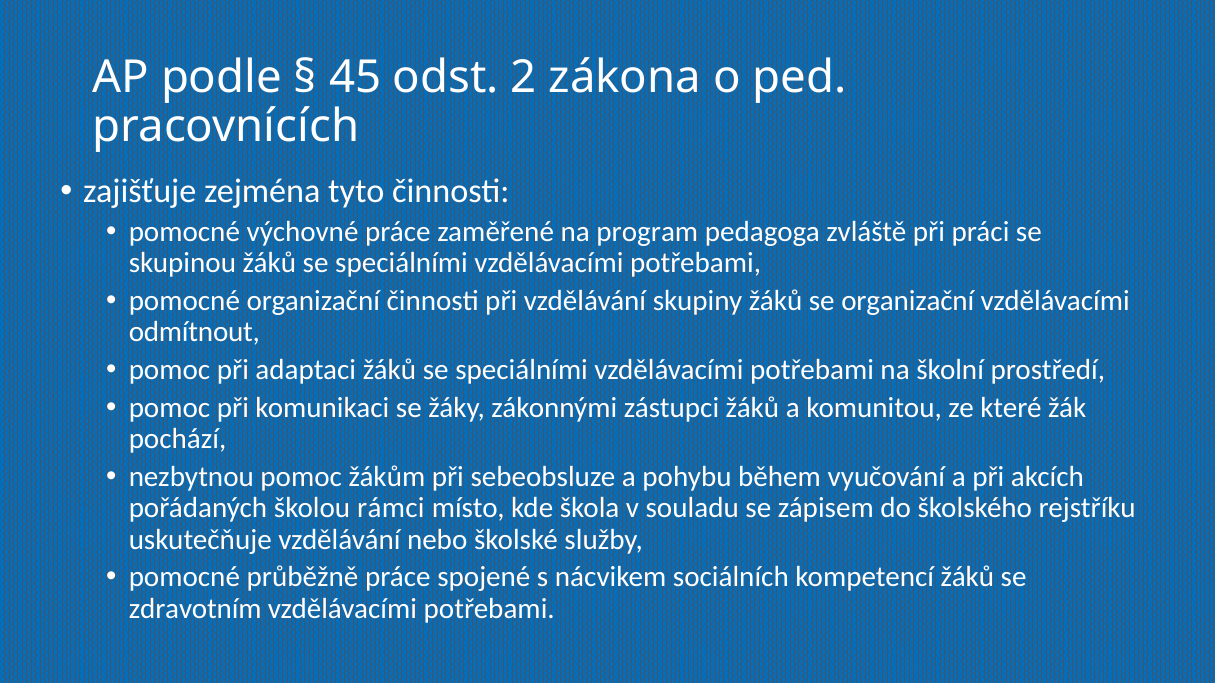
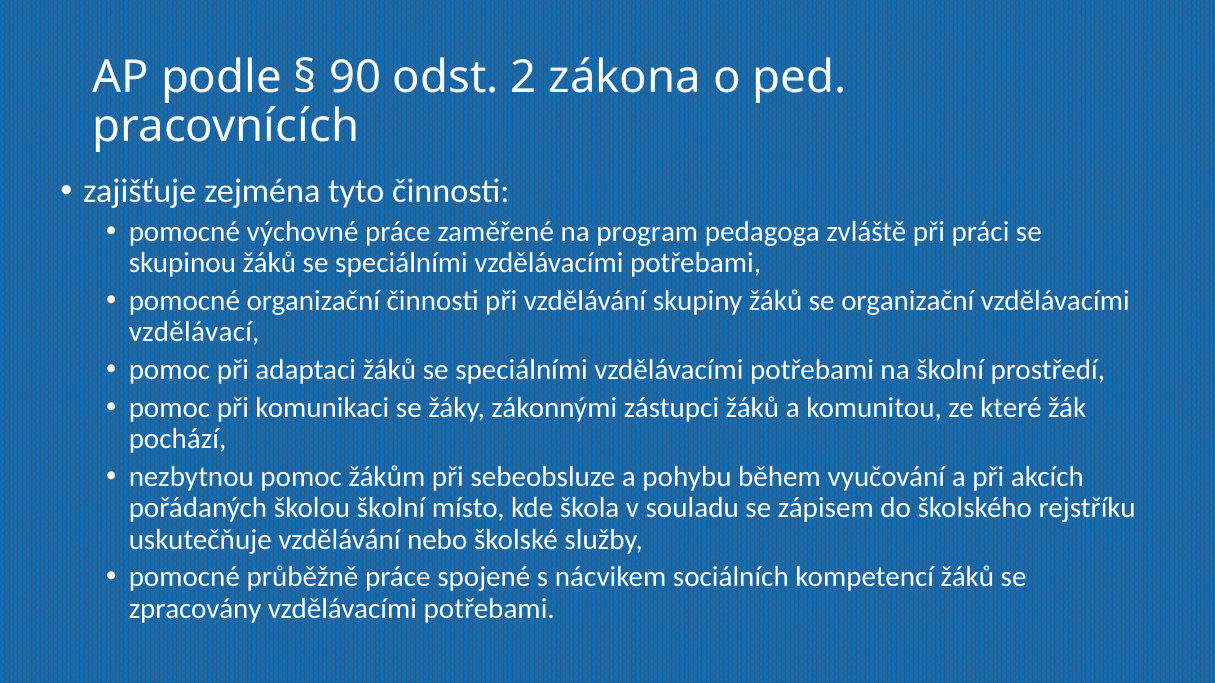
45: 45 -> 90
odmítnout: odmítnout -> vzdělávací
školou rámci: rámci -> školní
zdravotním: zdravotním -> zpracovány
